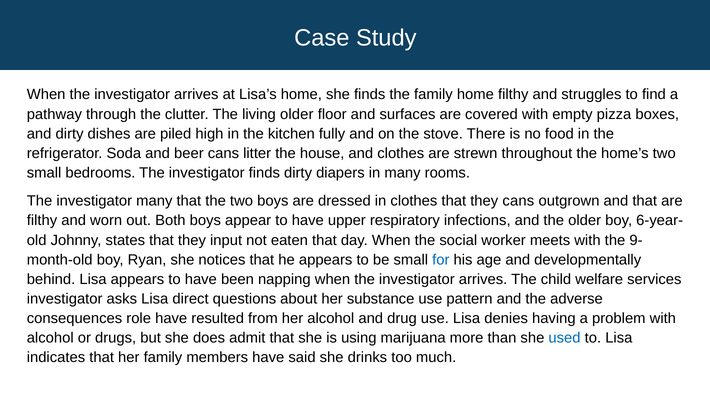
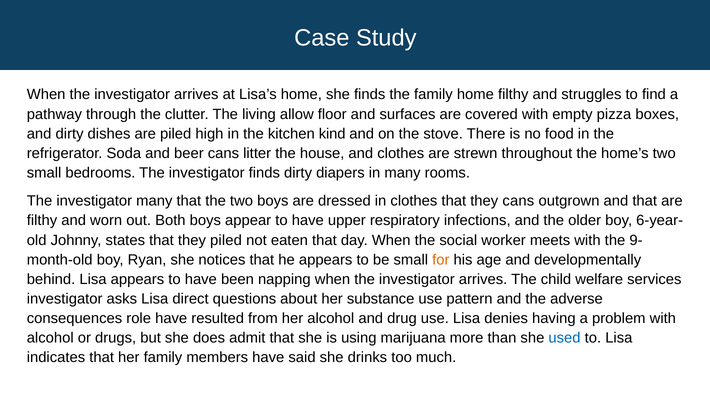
living older: older -> allow
fully: fully -> kind
they input: input -> piled
for colour: blue -> orange
